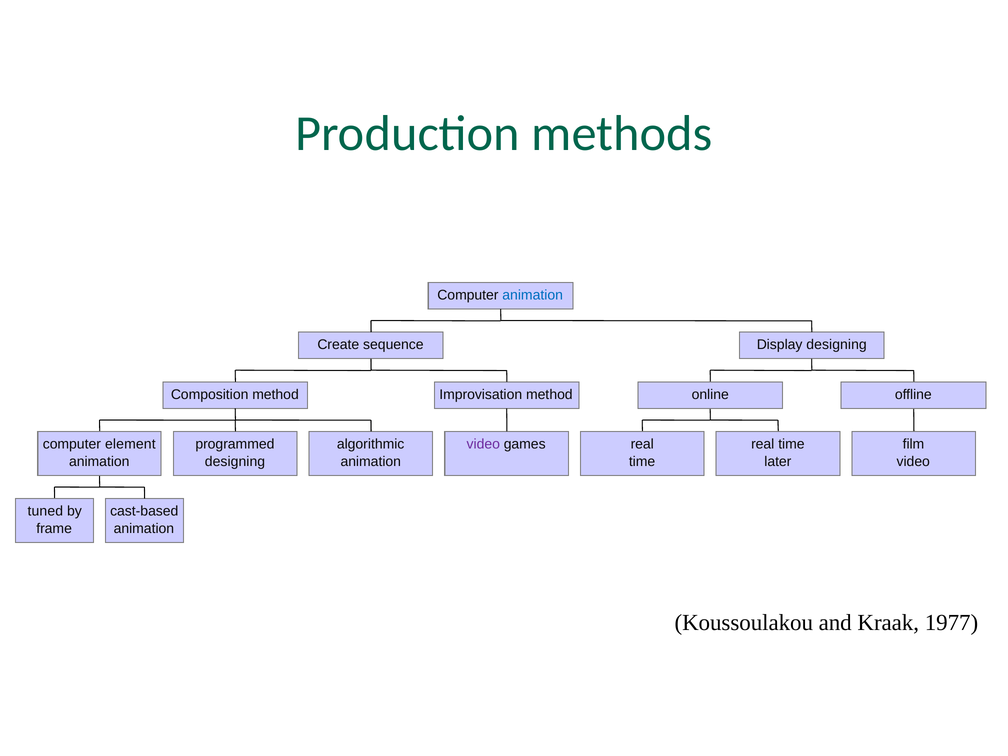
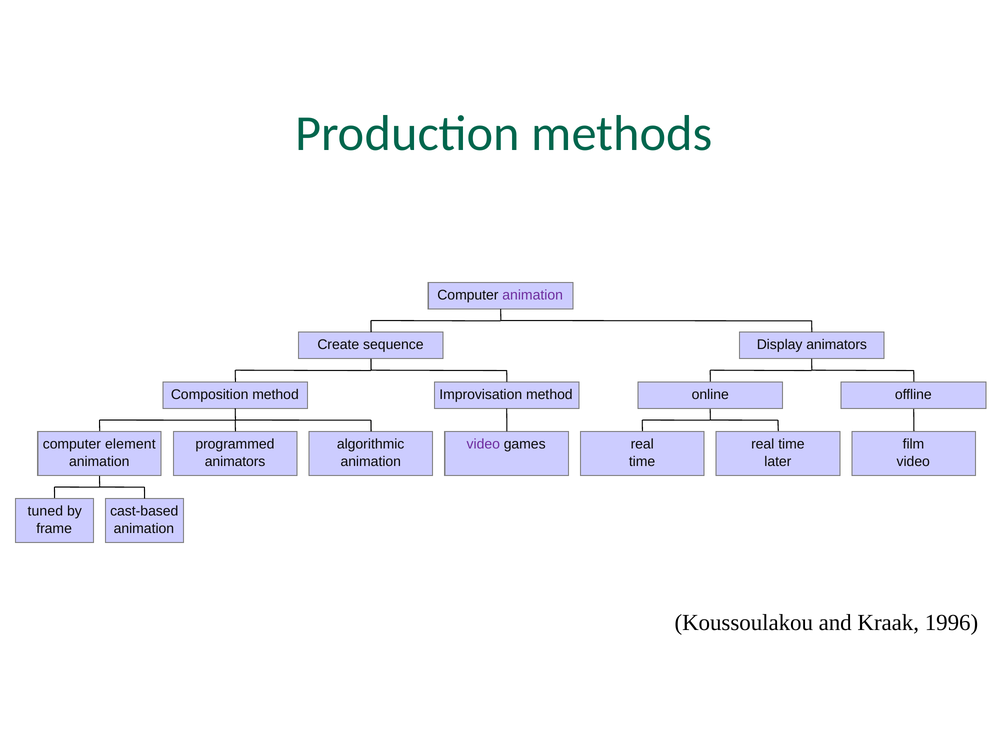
animation at (533, 295) colour: blue -> purple
Display designing: designing -> animators
designing at (235, 462): designing -> animators
1977: 1977 -> 1996
